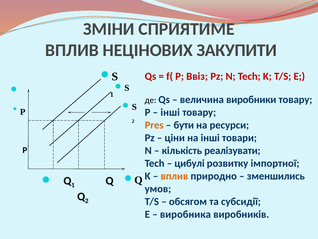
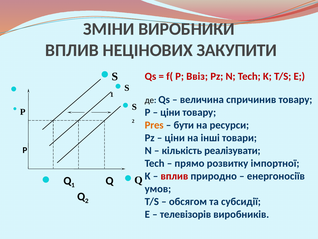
СПРИЯТИМЕ: СПРИЯТИМЕ -> ВИРОБНИКИ
виробники: виробники -> спричинив
інші at (170, 112): інші -> ціни
цибулі: цибулі -> прямо
вплив at (174, 176) colour: orange -> red
зменшились: зменшились -> енергоносіїв
виробника: виробника -> телевізорів
